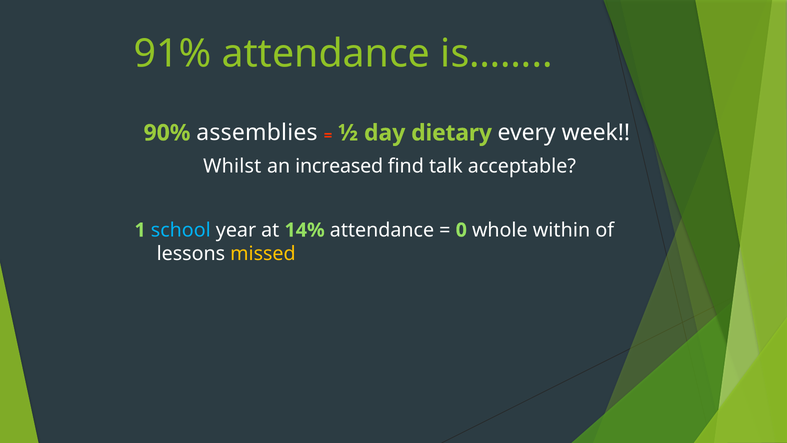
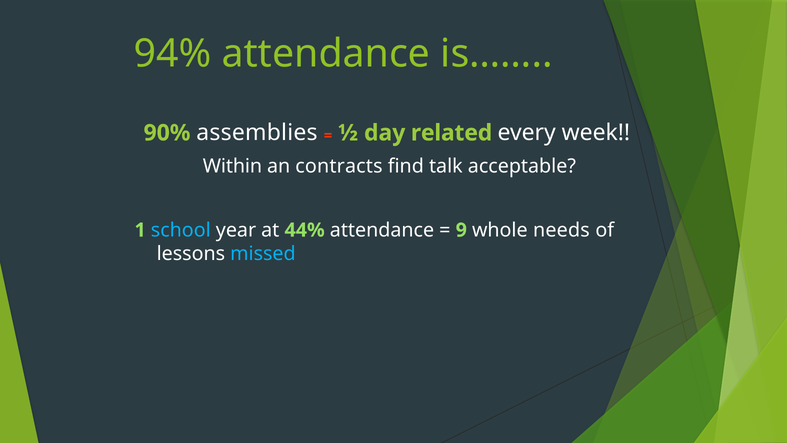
91%: 91% -> 94%
dietary: dietary -> related
Whilst: Whilst -> Within
increased: increased -> contracts
14%: 14% -> 44%
0: 0 -> 9
within: within -> needs
missed colour: yellow -> light blue
